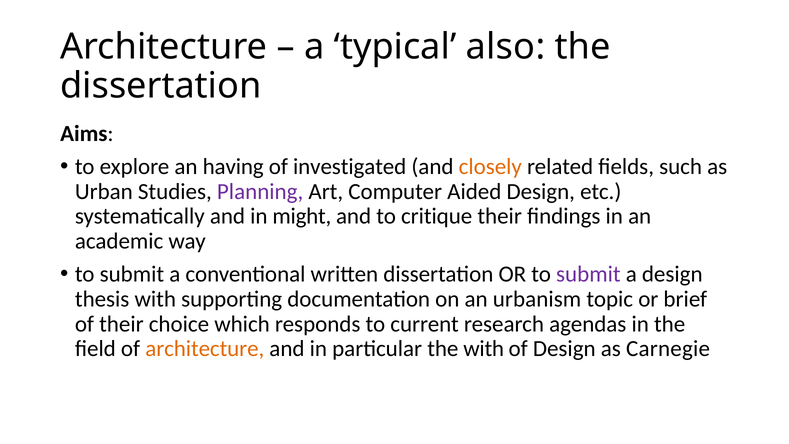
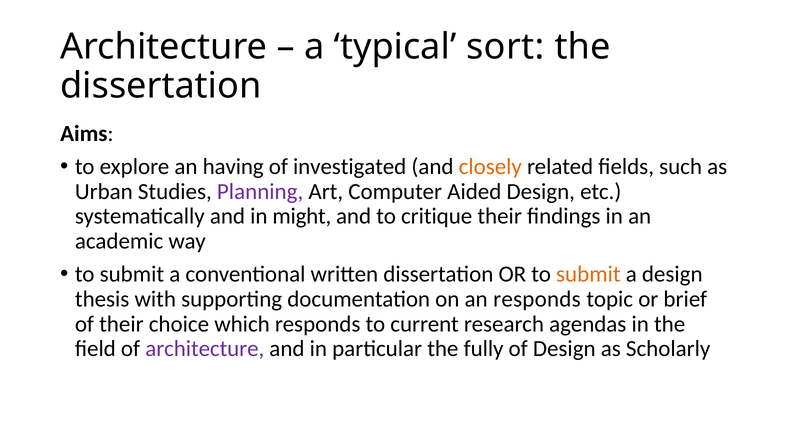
also: also -> sort
submit at (588, 274) colour: purple -> orange
an urbanism: urbanism -> responds
architecture at (205, 349) colour: orange -> purple
the with: with -> fully
Carnegie: Carnegie -> Scholarly
